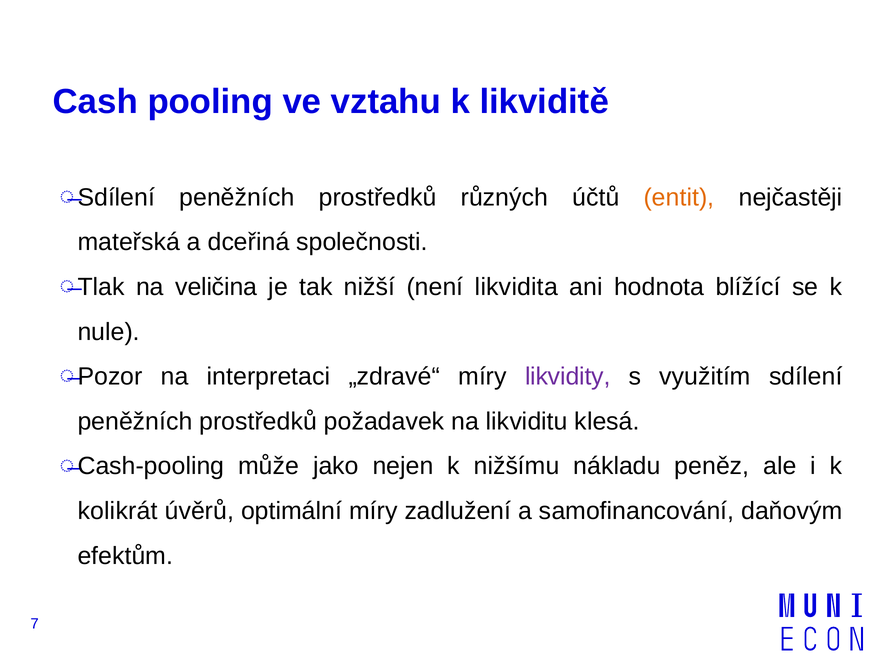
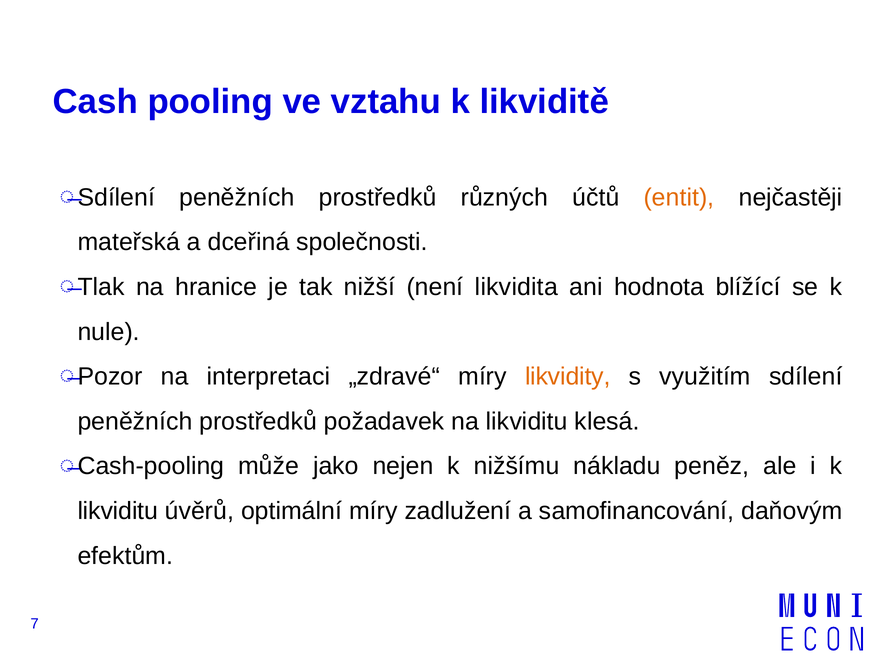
veličina: veličina -> hranice
likvidity colour: purple -> orange
kolikrát at (118, 511): kolikrát -> likviditu
